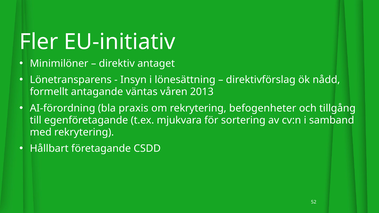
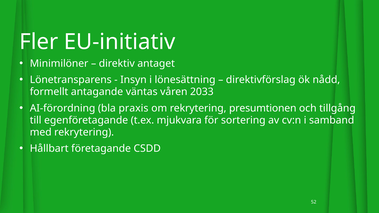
2013: 2013 -> 2033
befogenheter: befogenheter -> presumtionen
